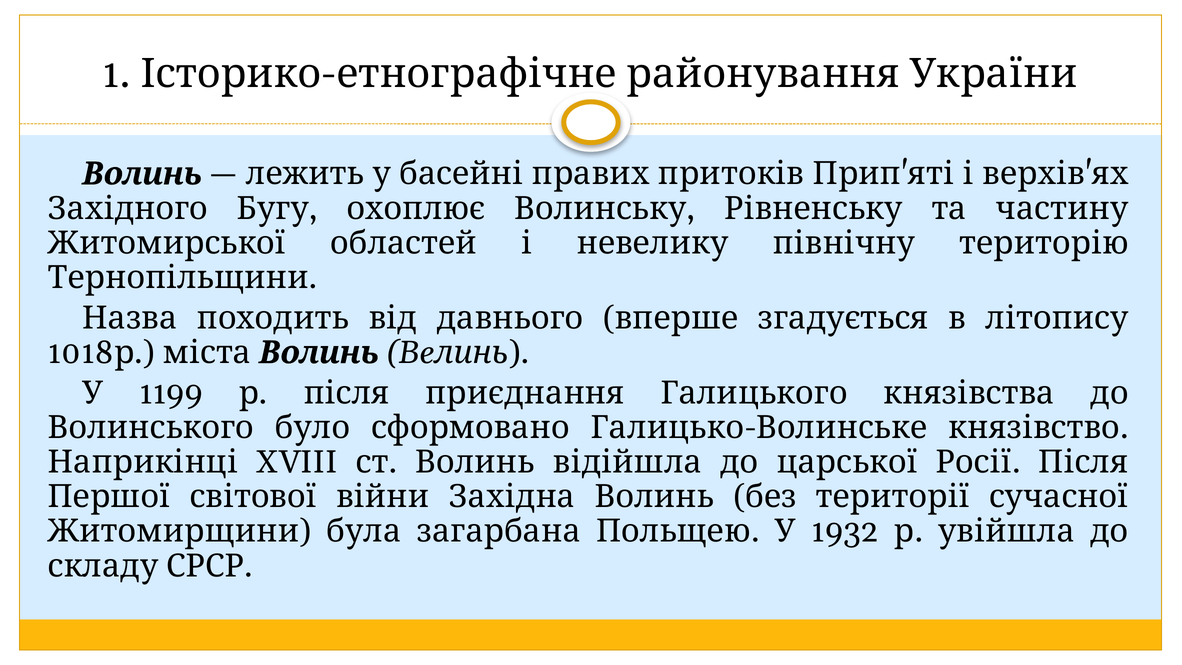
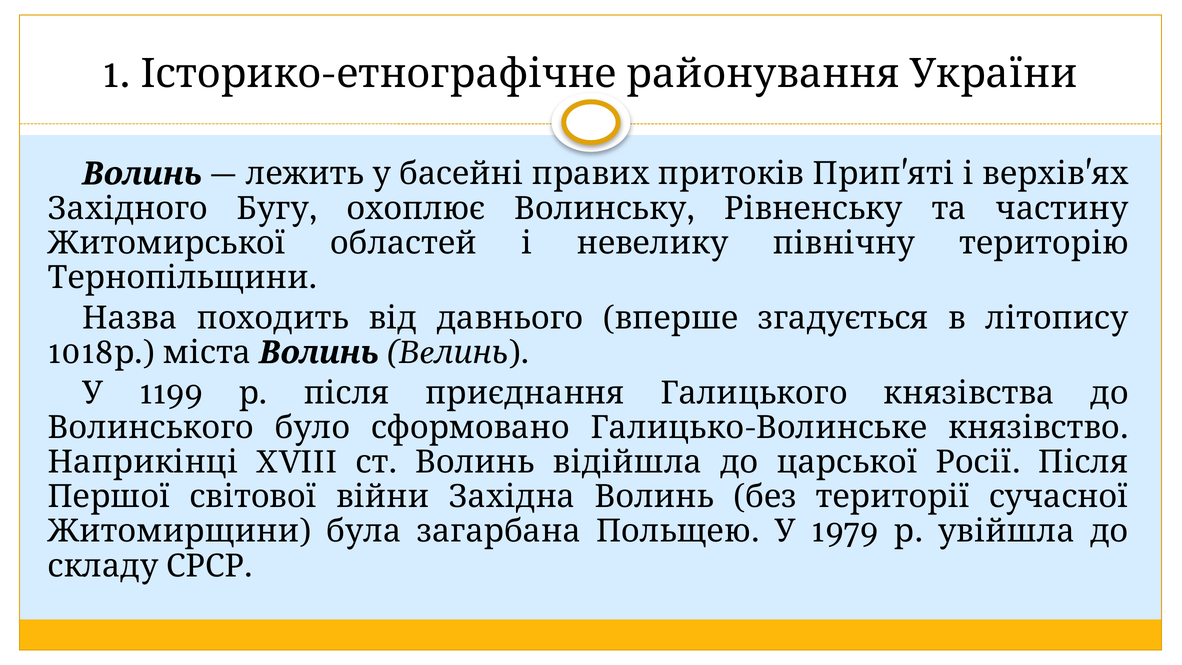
1932: 1932 -> 1979
